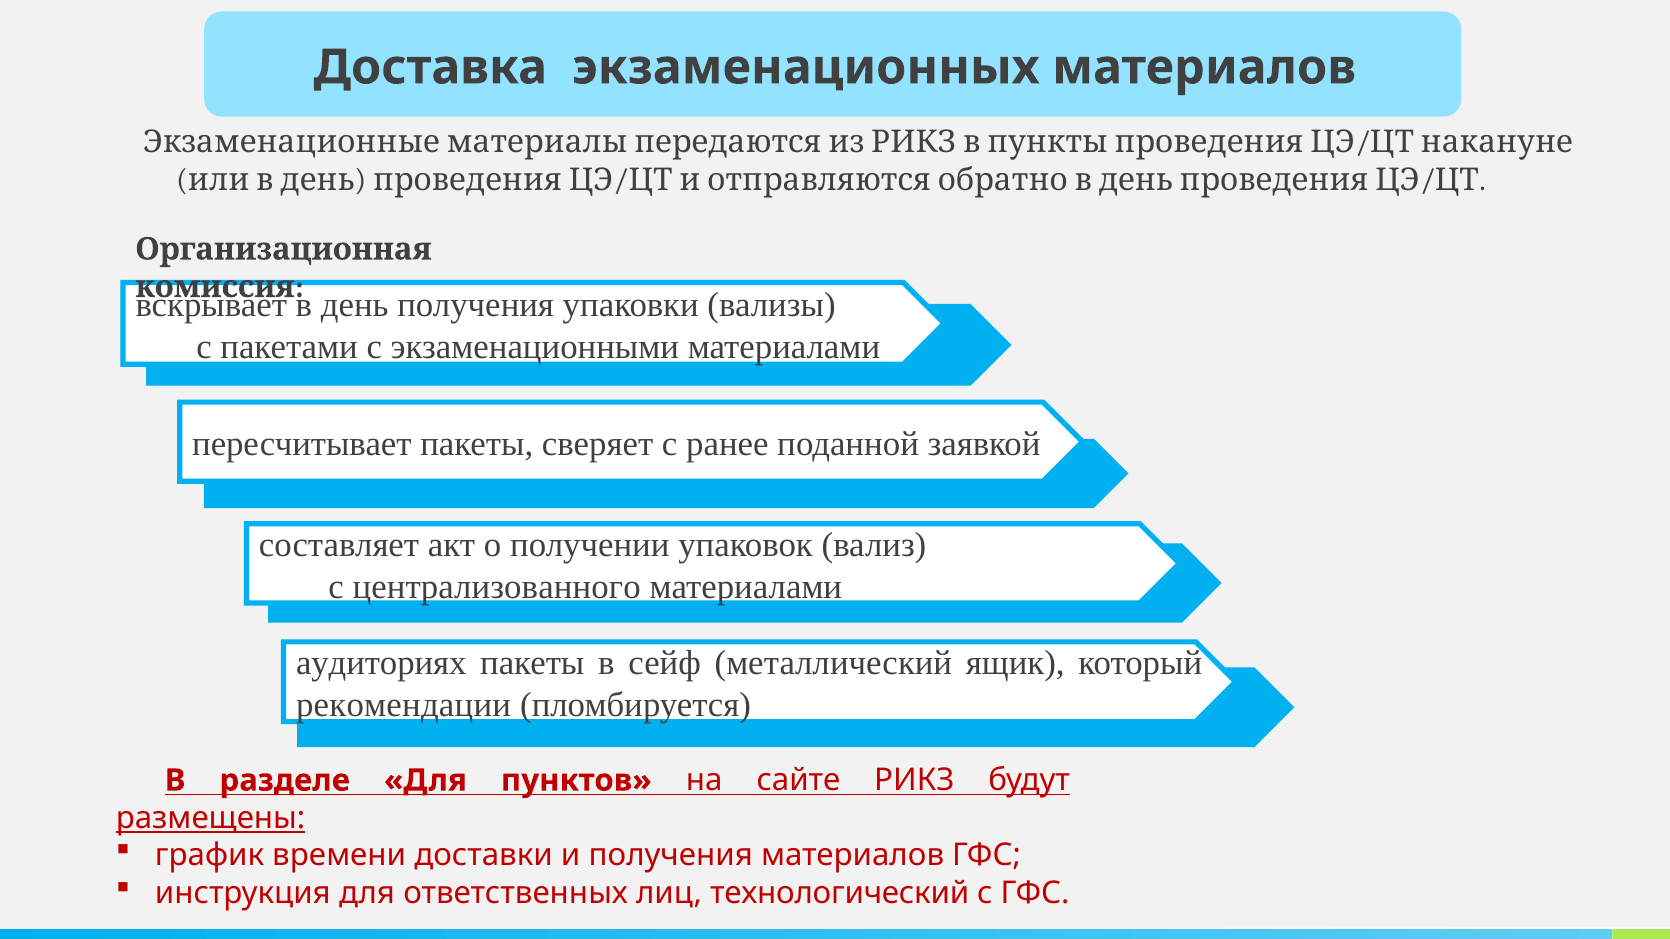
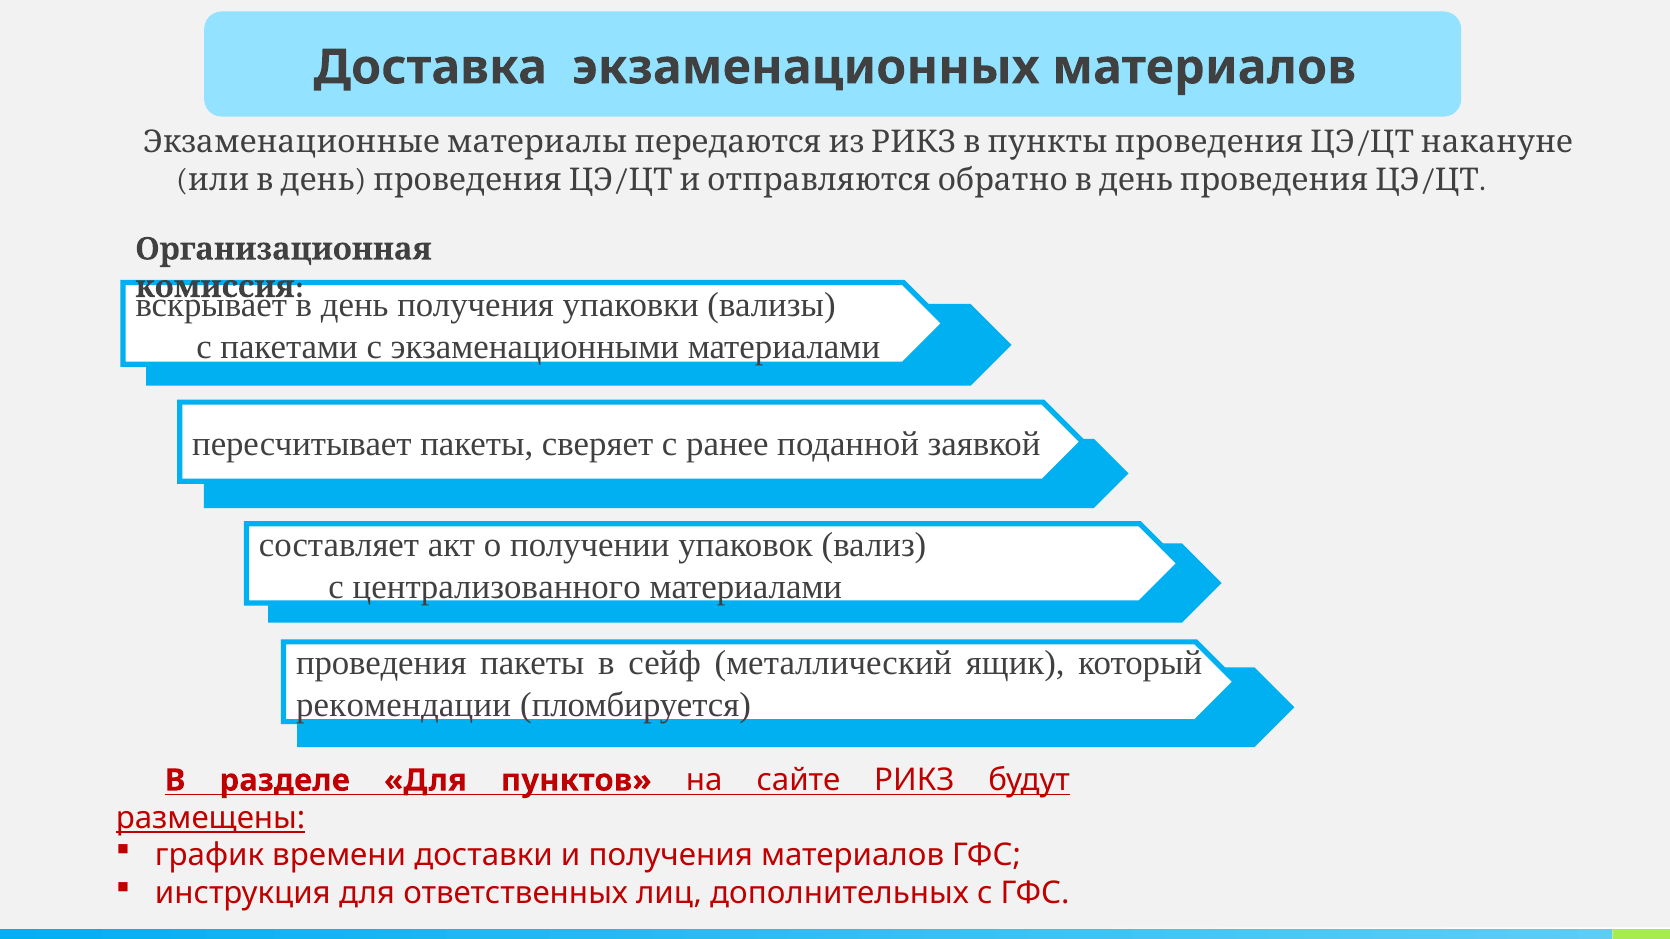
аудиториях: аудиториях -> проведения
технологический: технологический -> дополнительных
